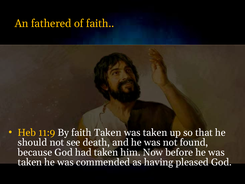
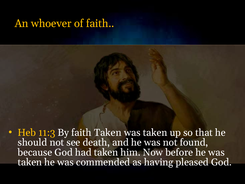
fathered: fathered -> whoever
11:9: 11:9 -> 11:3
